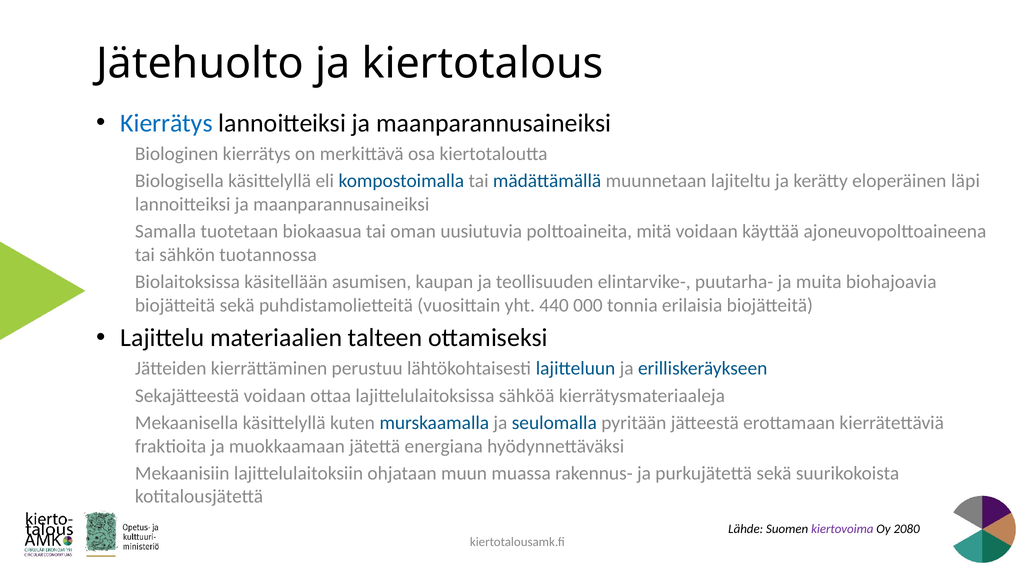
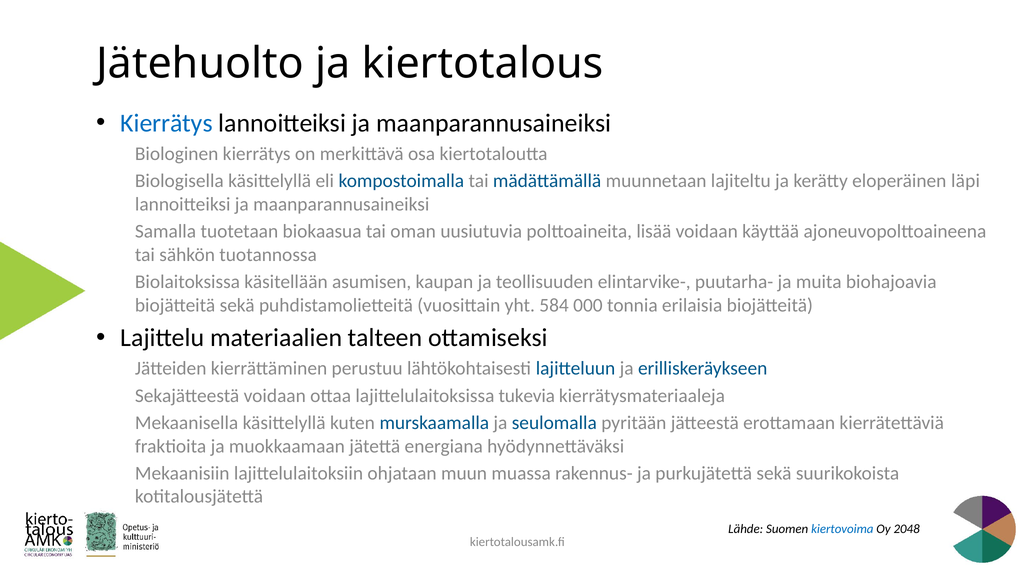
mitä: mitä -> lisää
440: 440 -> 584
sähköä: sähköä -> tukevia
kiertovoima colour: purple -> blue
2080: 2080 -> 2048
